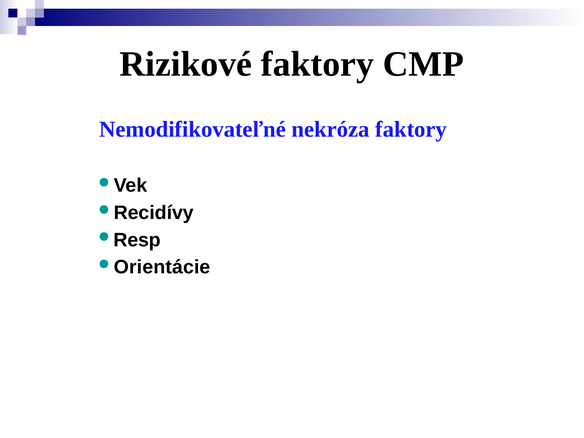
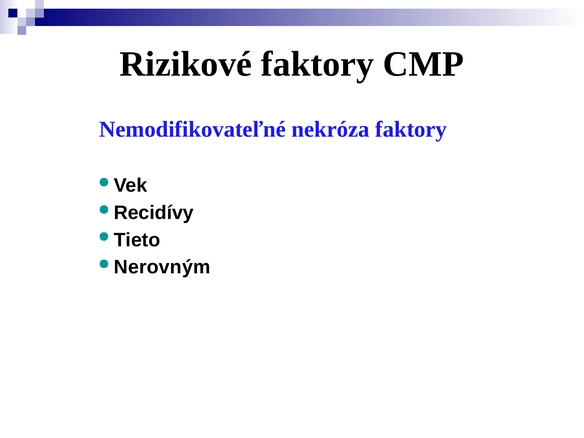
Resp: Resp -> Tieto
Orientácie: Orientácie -> Nerovným
